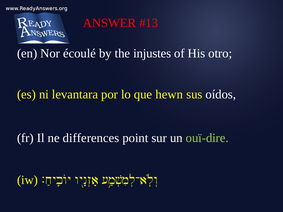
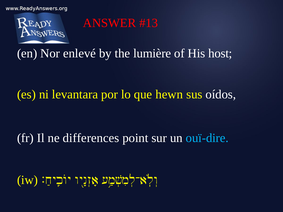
écoulé: écoulé -> enlevé
injustes: injustes -> lumière
otro: otro -> host
ouï-dire colour: light green -> light blue
